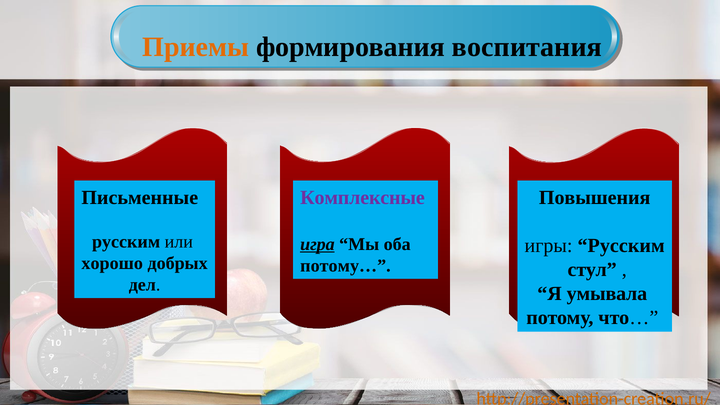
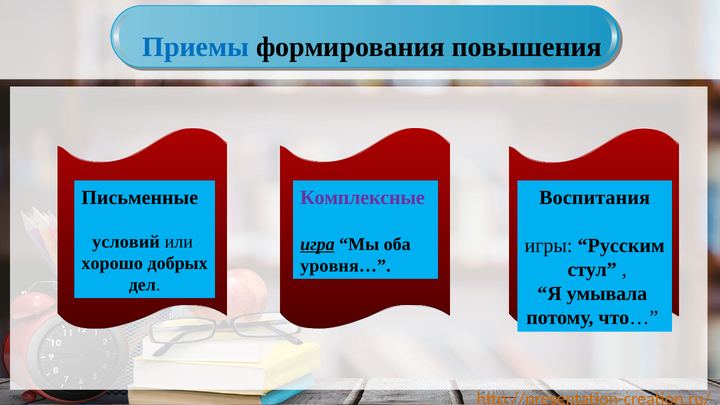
Приемы colour: orange -> blue
воспитания: воспитания -> повышения
Повышения: Повышения -> Воспитания
русским at (126, 242): русским -> условий
потому…: потому… -> уровня…
